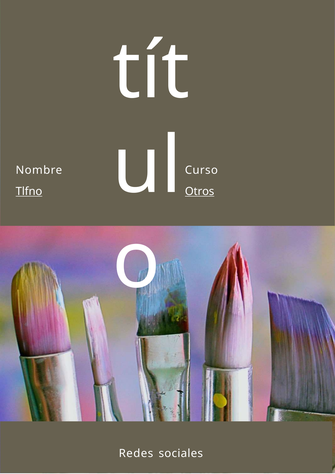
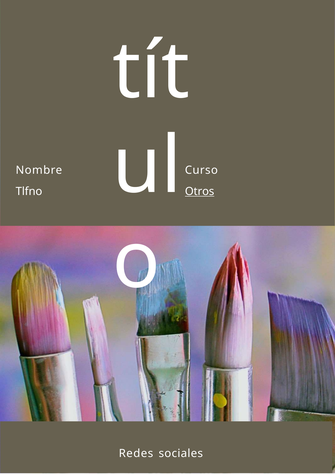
Tlfno underline: present -> none
